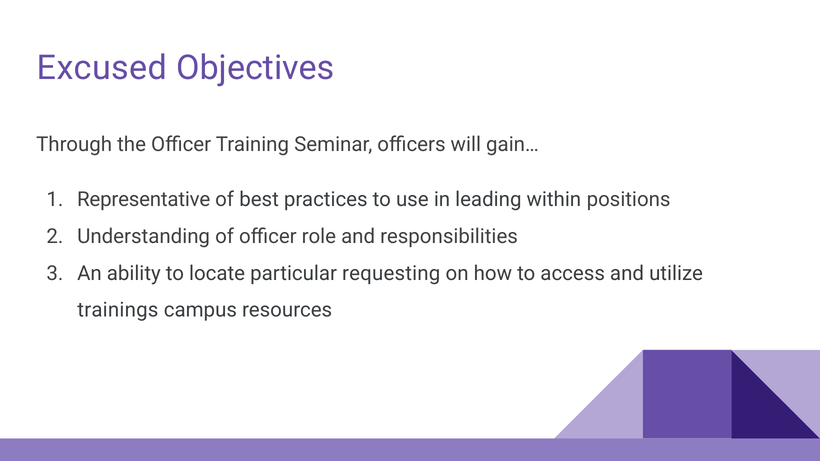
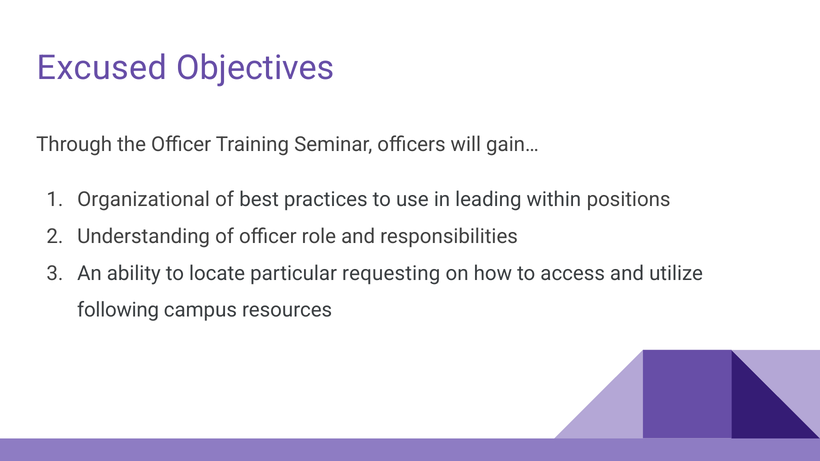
Representative: Representative -> Organizational
trainings: trainings -> following
